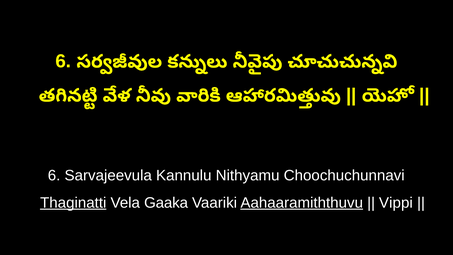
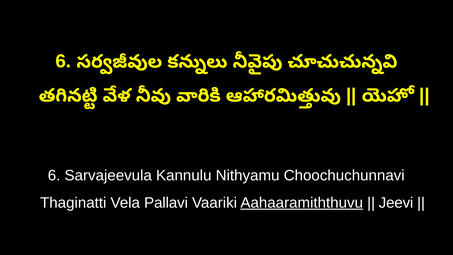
Thaginatti underline: present -> none
Gaaka: Gaaka -> Pallavi
Vippi: Vippi -> Jeevi
